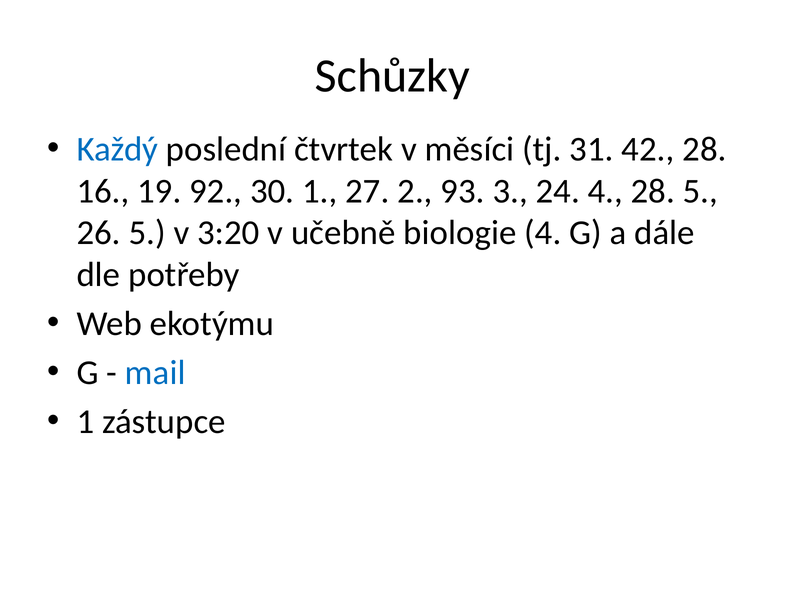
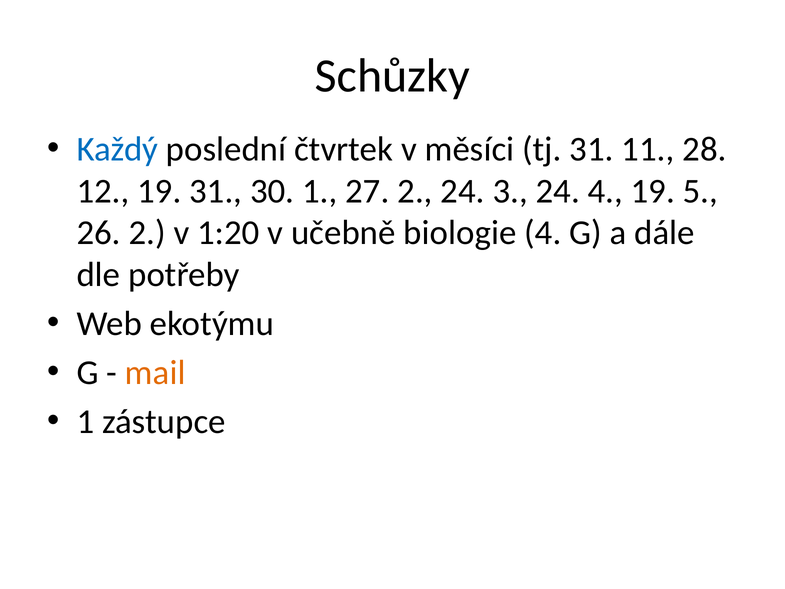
42: 42 -> 11
16: 16 -> 12
19 92: 92 -> 31
2 93: 93 -> 24
4 28: 28 -> 19
26 5: 5 -> 2
3:20: 3:20 -> 1:20
mail colour: blue -> orange
